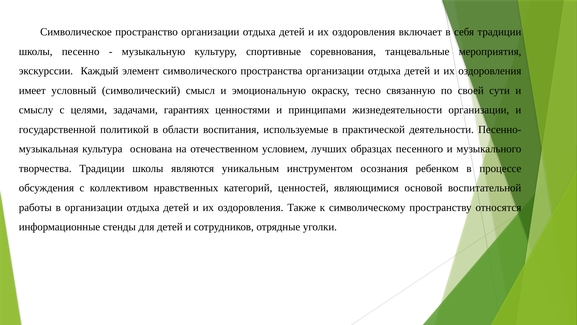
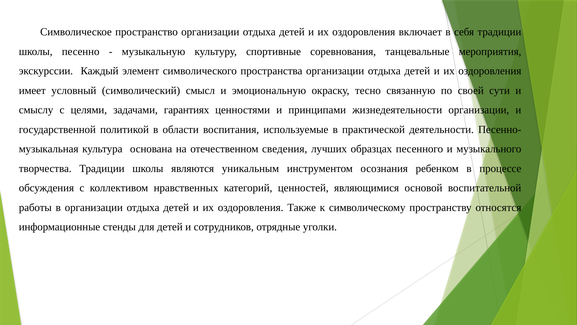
условием: условием -> сведения
